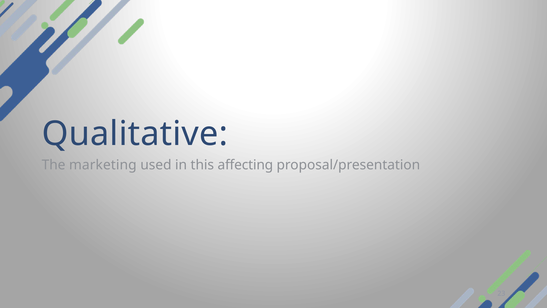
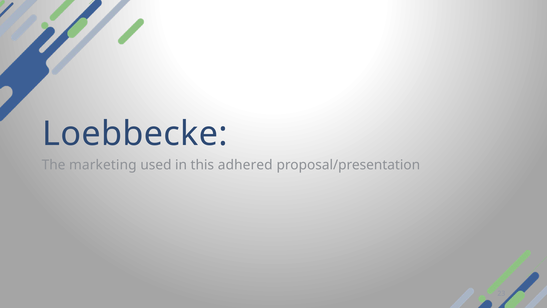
Qualitative: Qualitative -> Loebbecke
affecting: affecting -> adhered
